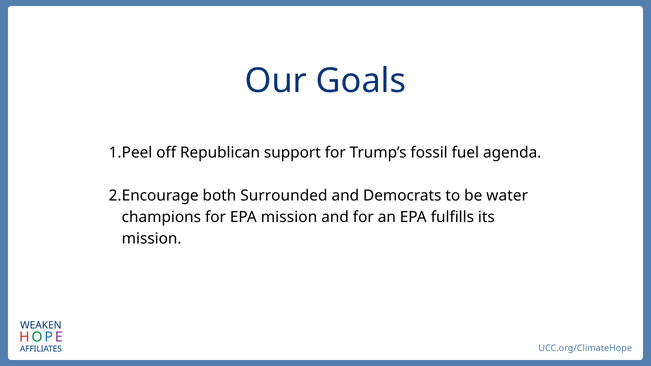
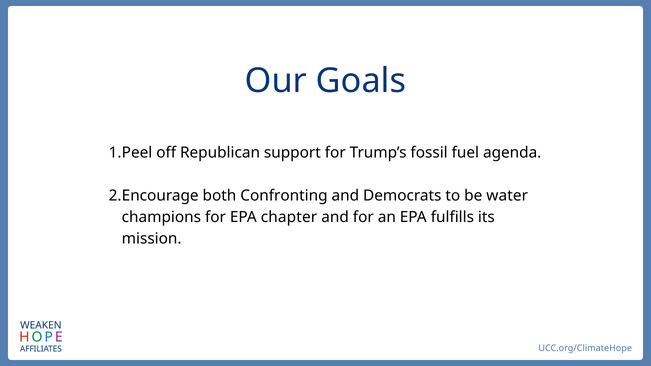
Surrounded: Surrounded -> Confronting
EPA mission: mission -> chapter
